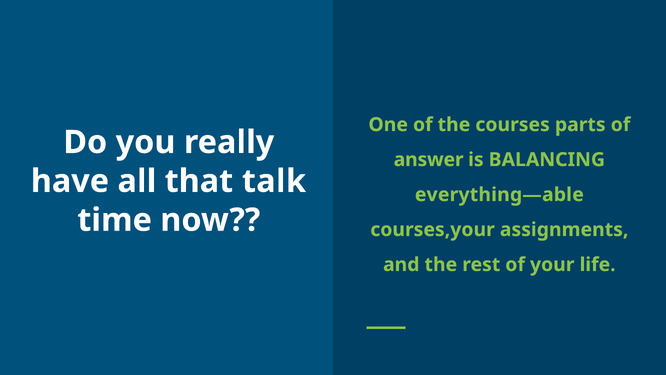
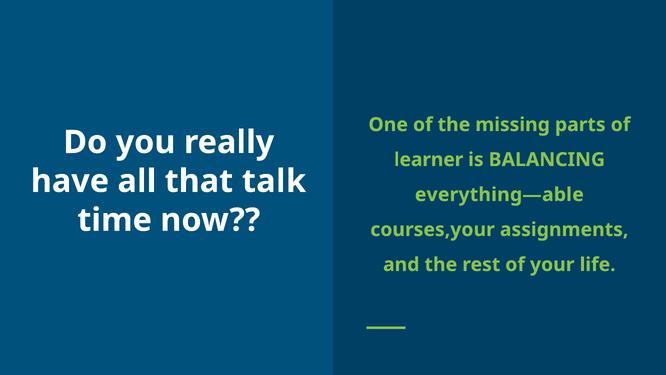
courses: courses -> missing
answer: answer -> learner
